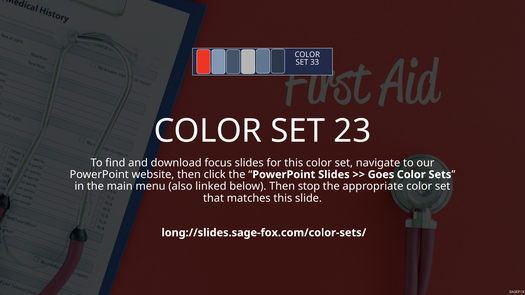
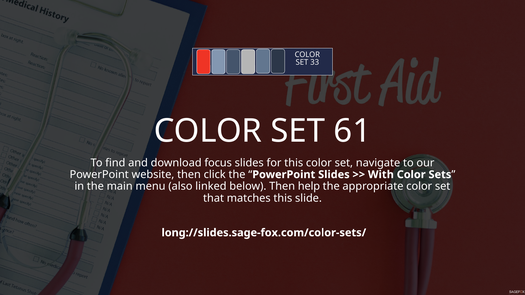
23: 23 -> 61
Goes: Goes -> With
stop: stop -> help
